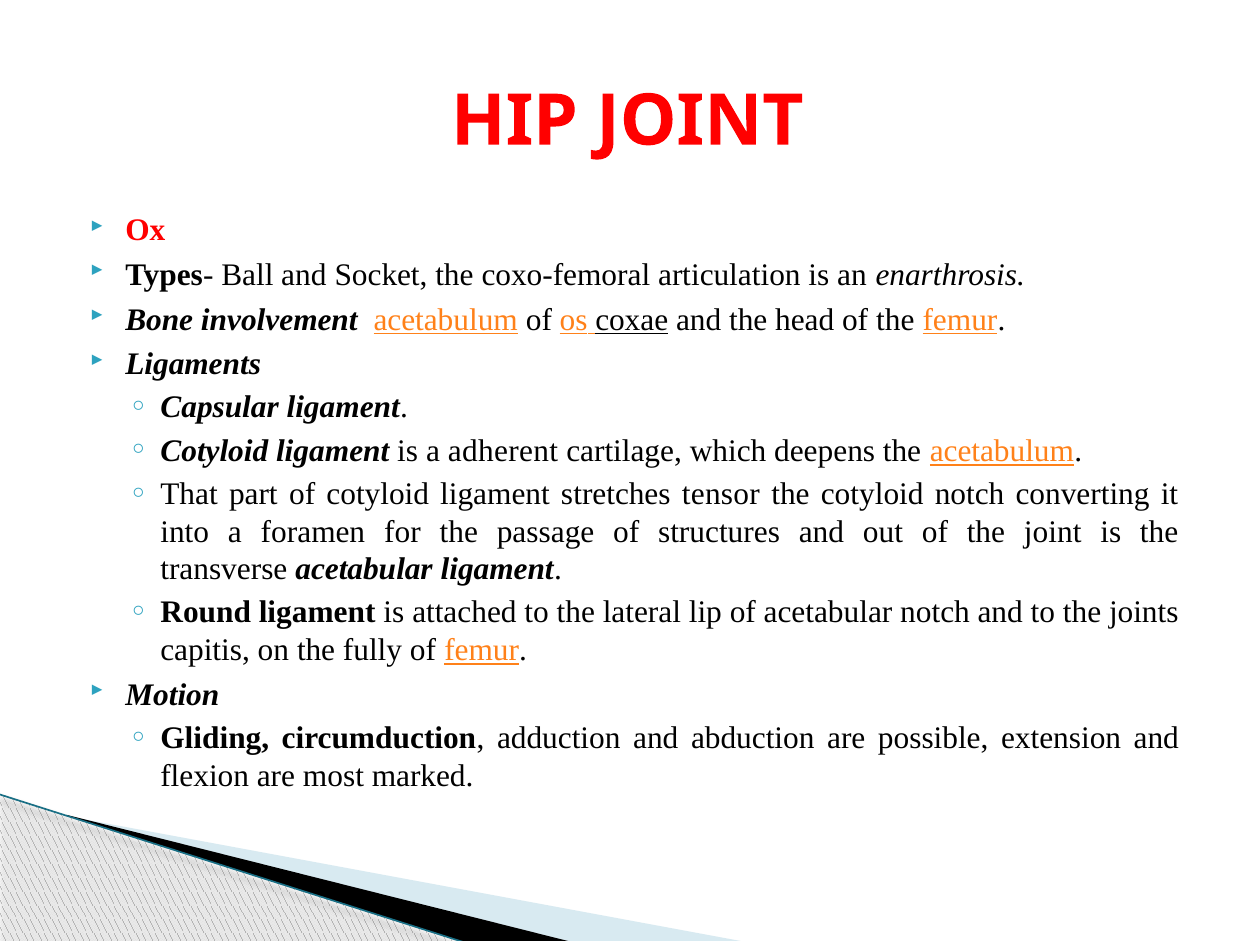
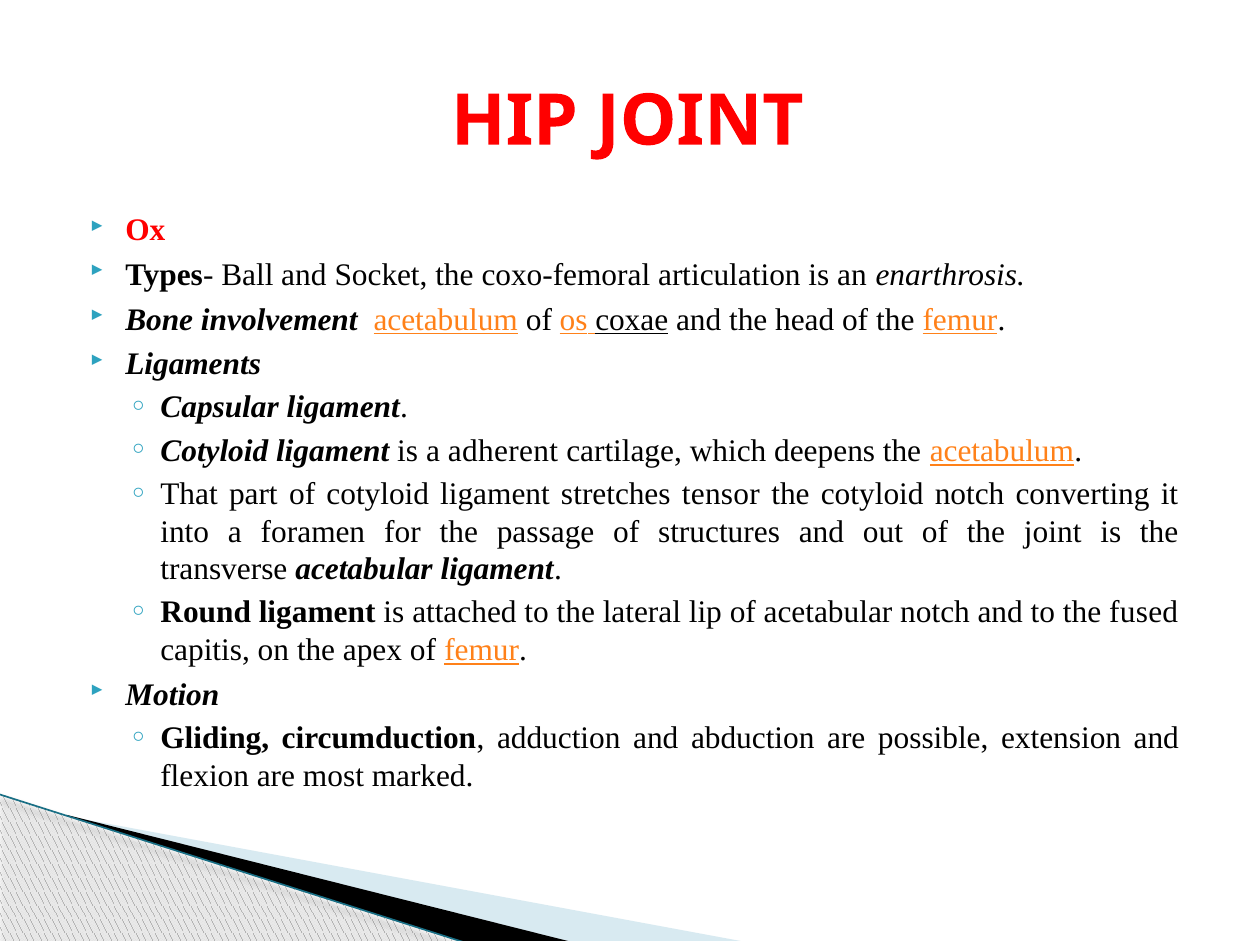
joints: joints -> fused
fully: fully -> apex
